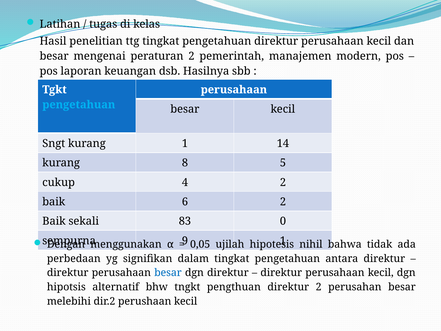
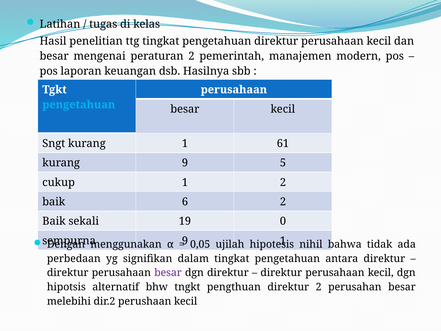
14: 14 -> 61
kurang 8: 8 -> 9
cukup 4: 4 -> 1
83: 83 -> 19
besar at (168, 273) colour: blue -> purple
